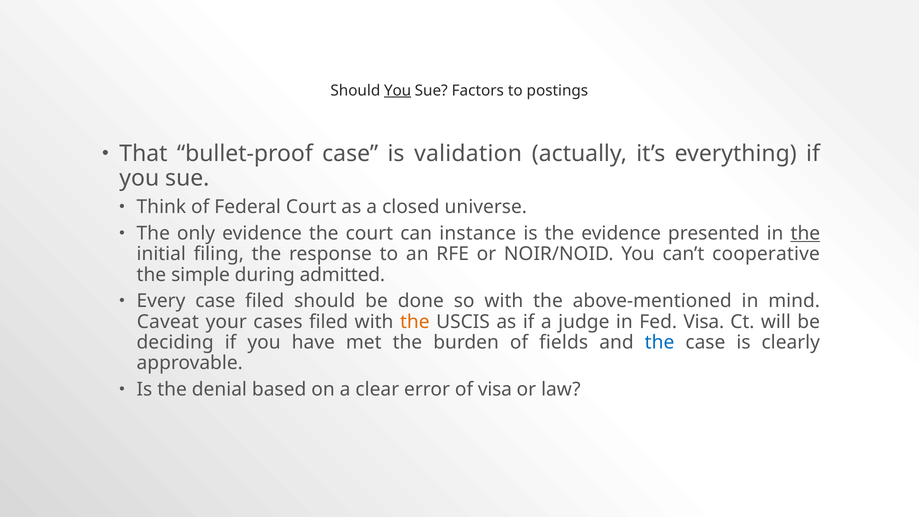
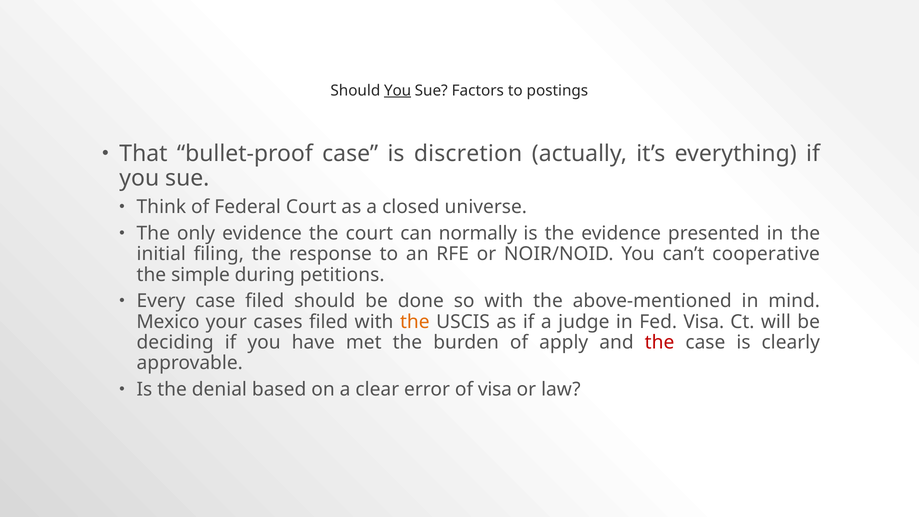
validation: validation -> discretion
instance: instance -> normally
the at (805, 233) underline: present -> none
admitted: admitted -> petitions
Caveat: Caveat -> Mexico
fields: fields -> apply
the at (660, 343) colour: blue -> red
